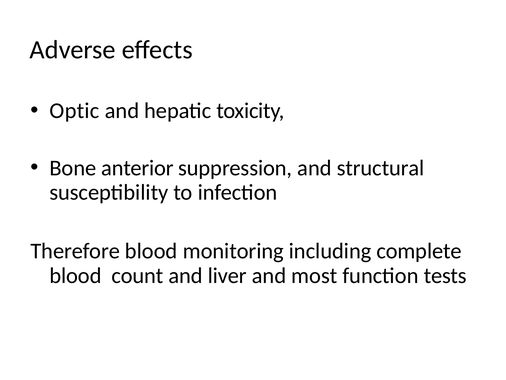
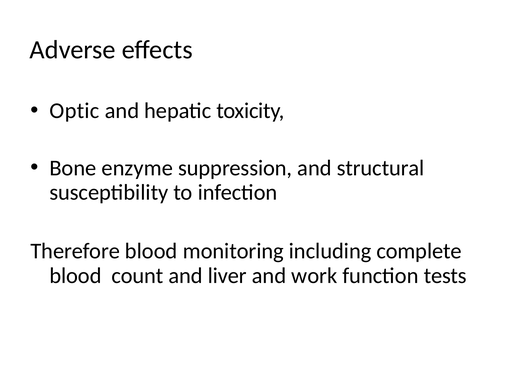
anterior: anterior -> enzyme
most: most -> work
